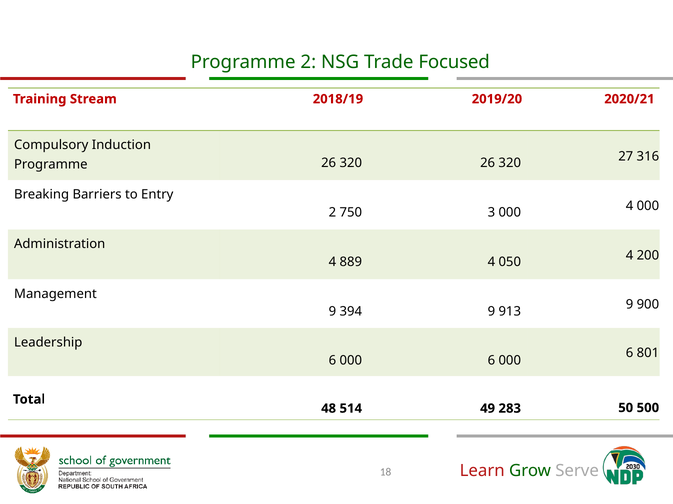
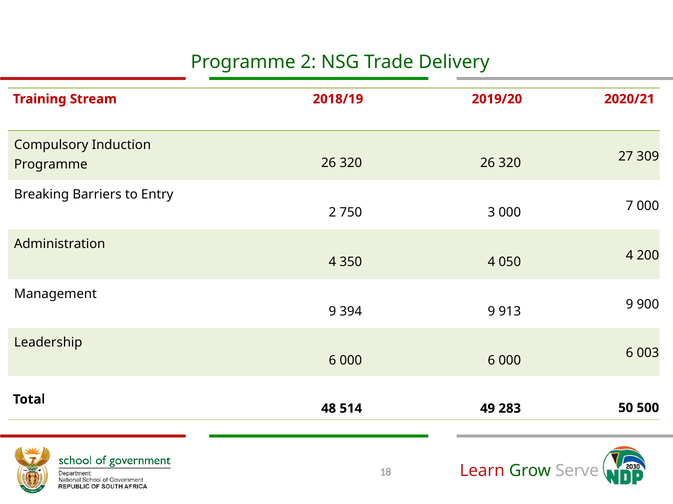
Focused: Focused -> Delivery
316: 316 -> 309
000 4: 4 -> 7
889: 889 -> 350
801: 801 -> 003
